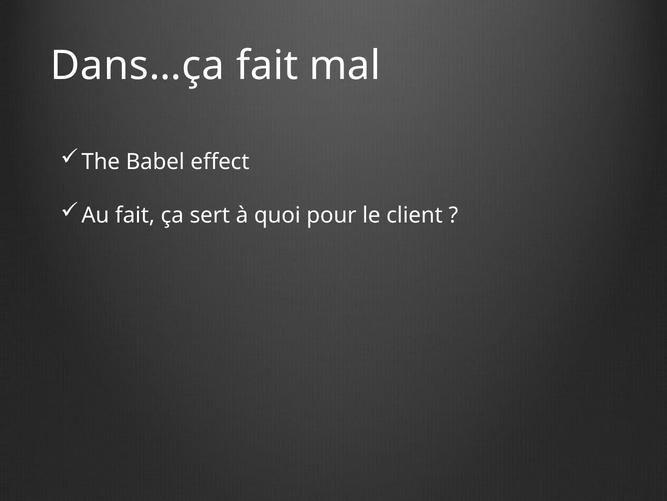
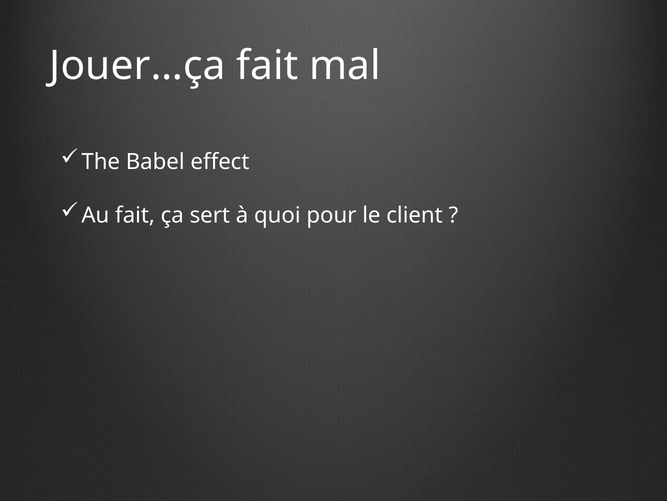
Dans…ça: Dans…ça -> Jouer…ça
